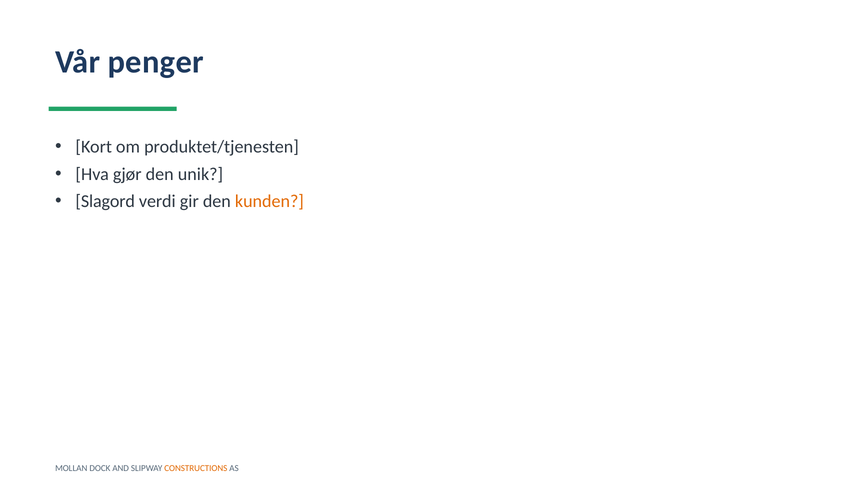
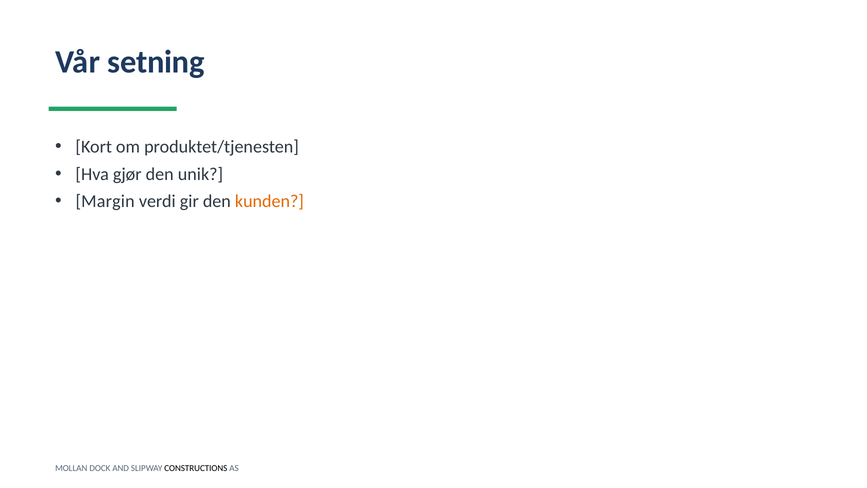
penger: penger -> setning
Slagord: Slagord -> Margin
CONSTRUCTIONS colour: orange -> black
